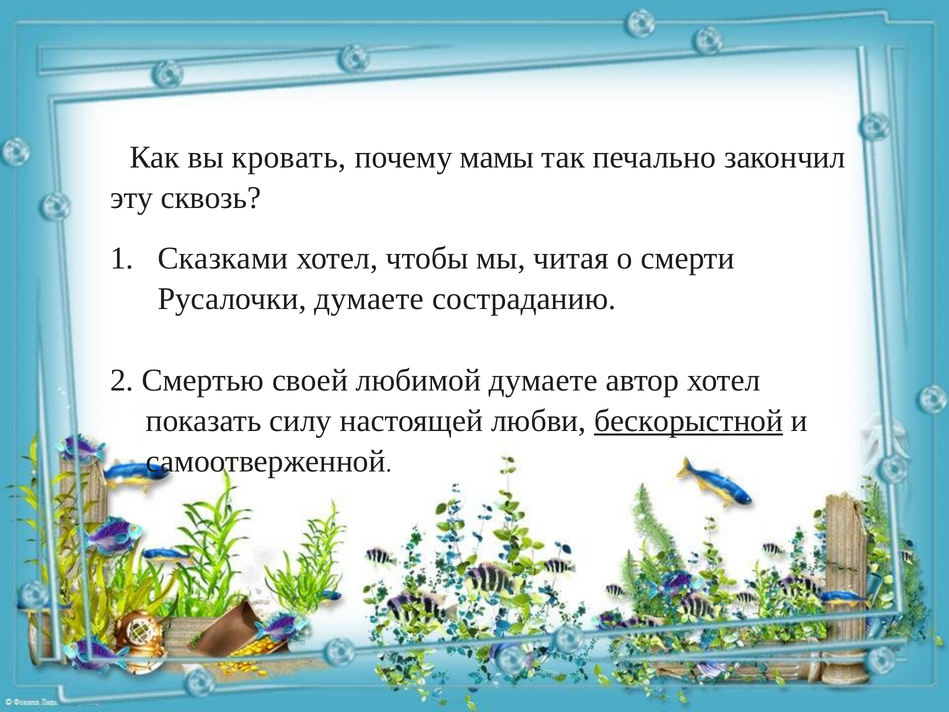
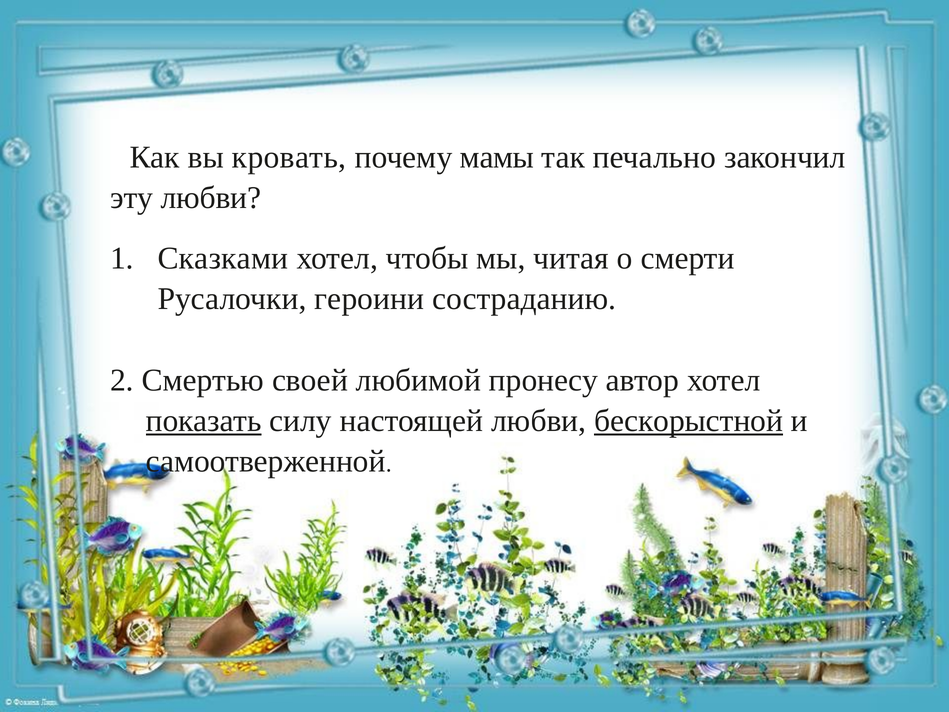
эту сквозь: сквозь -> любви
Русалочки думаете: думаете -> героини
любимой думаете: думаете -> пронесу
показать underline: none -> present
